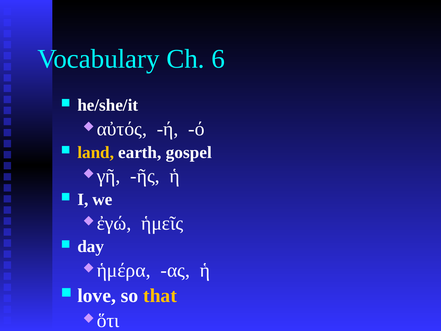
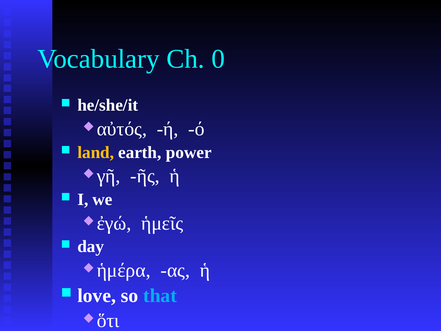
6: 6 -> 0
gospel: gospel -> power
that colour: yellow -> light blue
